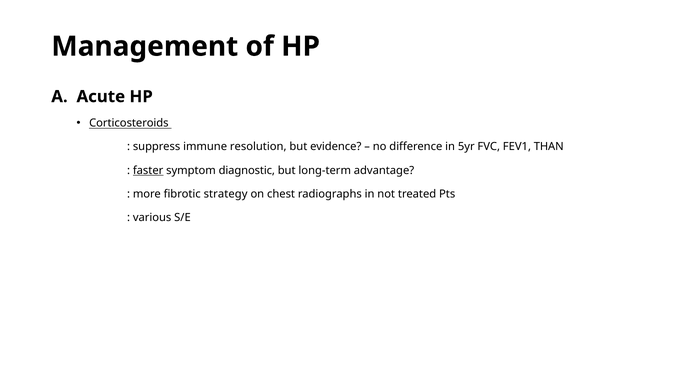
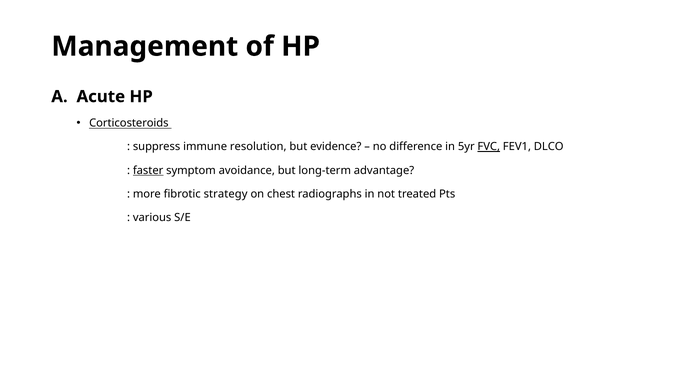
FVC underline: none -> present
THAN: THAN -> DLCO
diagnostic: diagnostic -> avoidance
